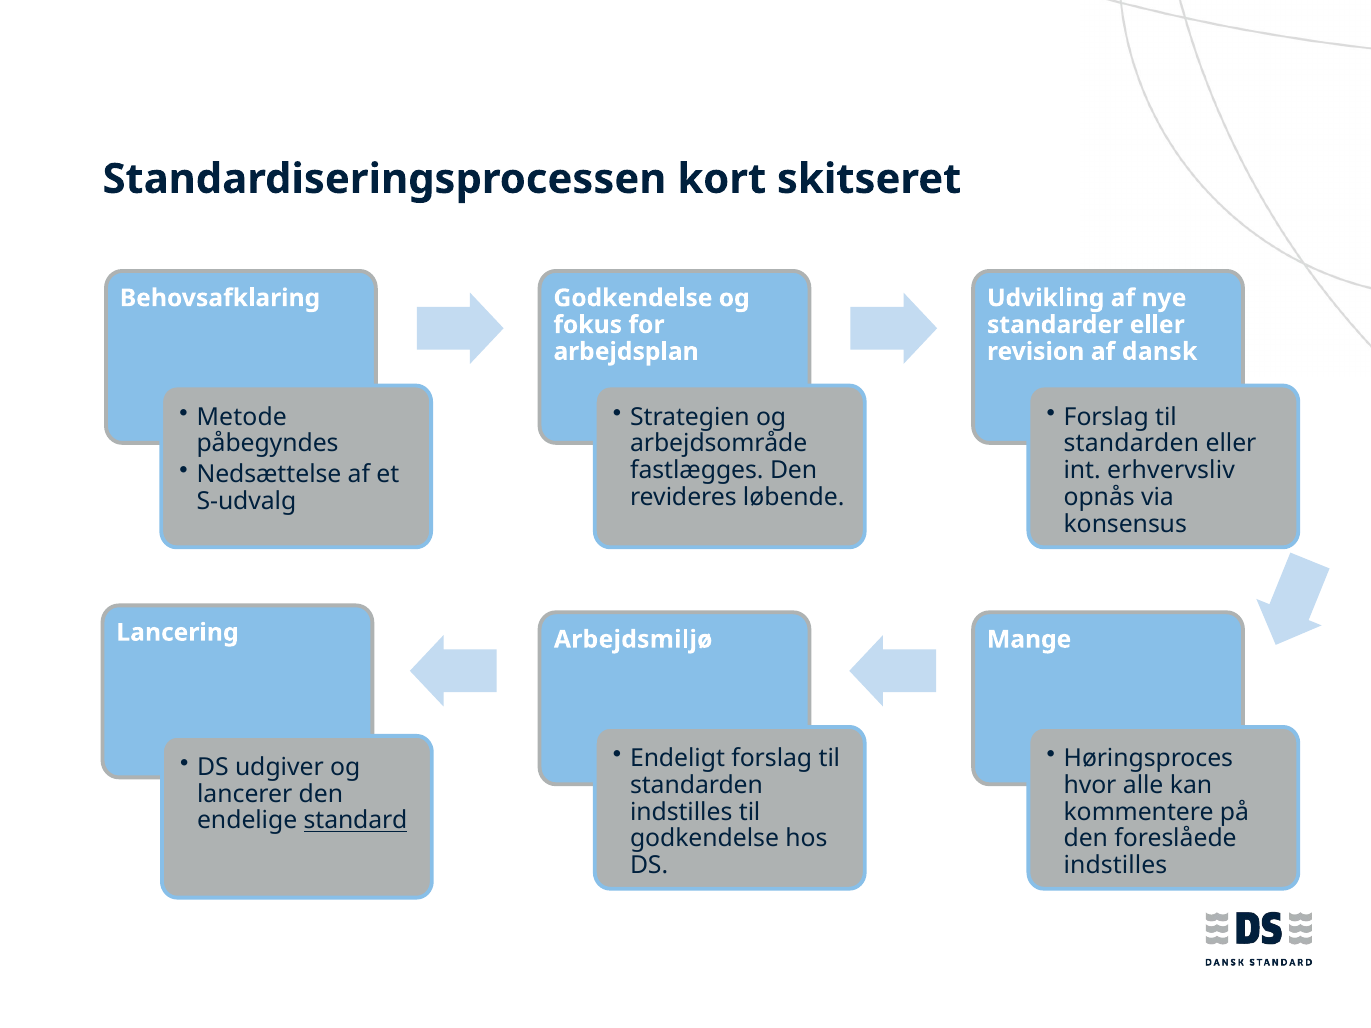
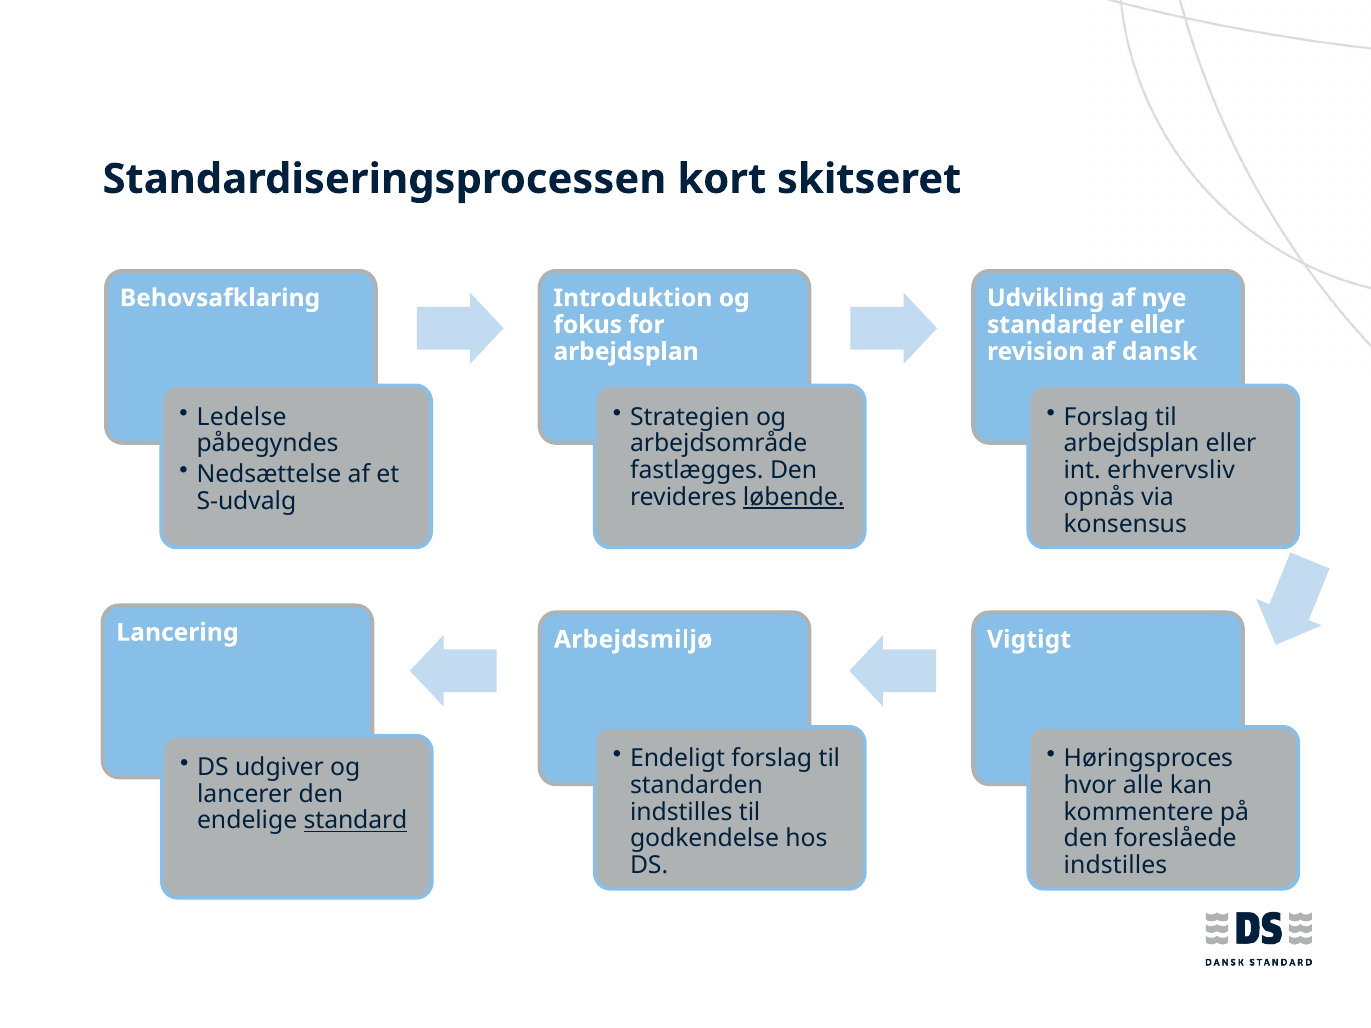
Godkendelse at (633, 298): Godkendelse -> Introduktion
Metode: Metode -> Ledelse
standarden at (1131, 444): standarden -> arbejdsplan
løbende underline: none -> present
Mange: Mange -> Vigtigt
